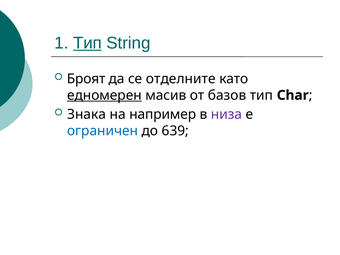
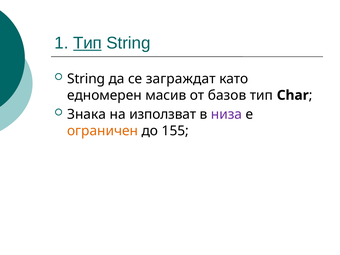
Броят at (86, 79): Броят -> String
отделните: отделните -> заграждат
едномерен underline: present -> none
например: например -> използват
ограничен colour: blue -> orange
639: 639 -> 155
